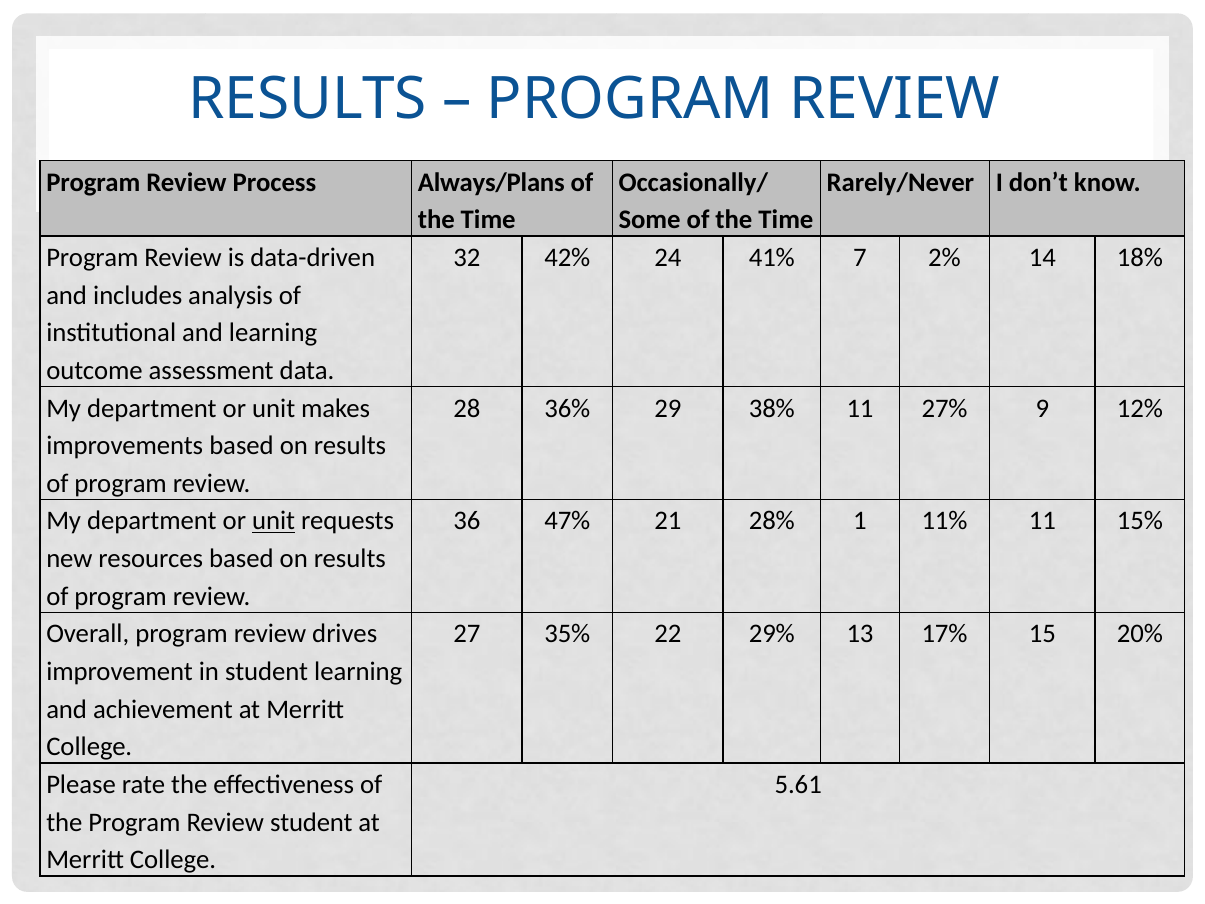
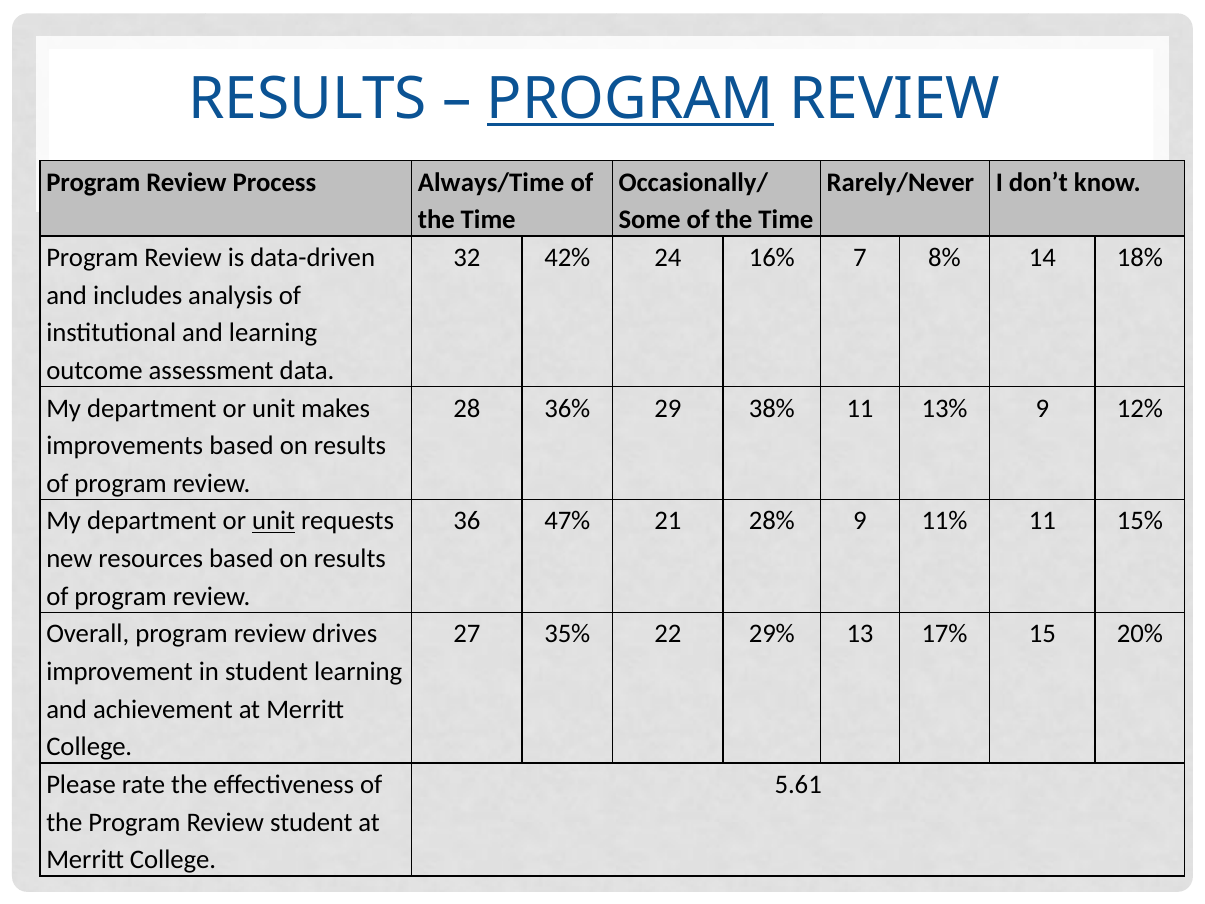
PROGRAM at (630, 99) underline: none -> present
Always/Plans: Always/Plans -> Always/Time
41%: 41% -> 16%
2%: 2% -> 8%
27%: 27% -> 13%
28% 1: 1 -> 9
